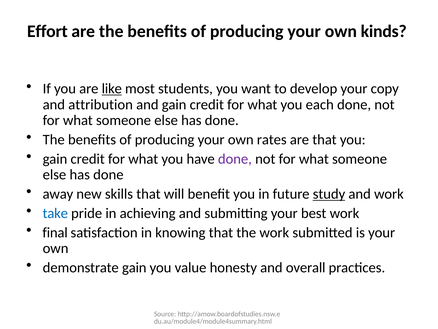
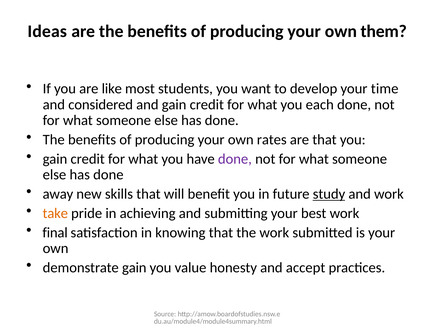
Effort: Effort -> Ideas
kinds: kinds -> them
like underline: present -> none
copy: copy -> time
attribution: attribution -> considered
take colour: blue -> orange
overall: overall -> accept
